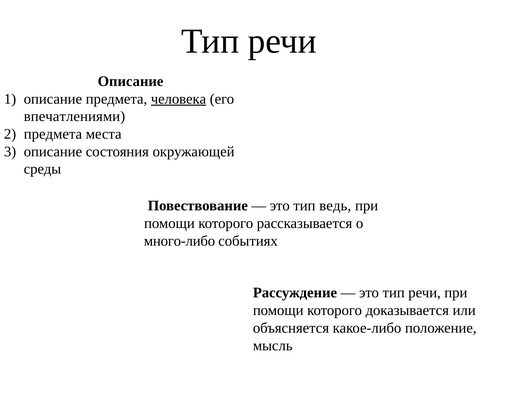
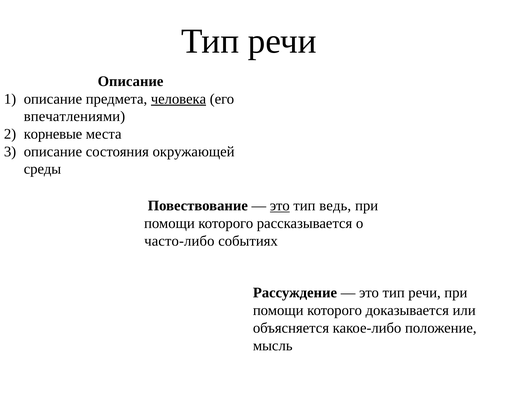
предмета at (53, 134): предмета -> корневые
это at (280, 206) underline: none -> present
много-либо: много-либо -> часто-либо
